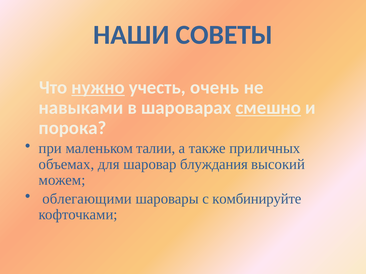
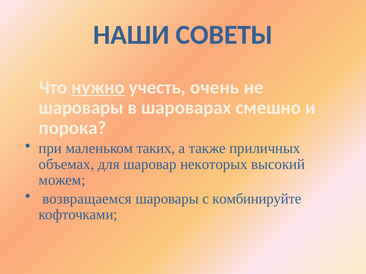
навыками at (81, 108): навыками -> шаровары
смешно underline: present -> none
талии: талии -> таких
блуждания: блуждания -> некоторых
облегающими: облегающими -> возвращаемся
